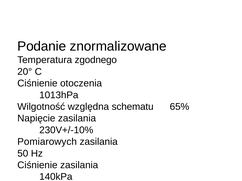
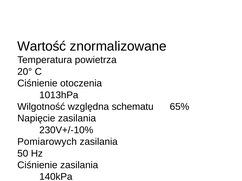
Podanie: Podanie -> Wartość
zgodnego: zgodnego -> powietrza
